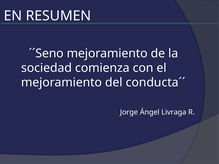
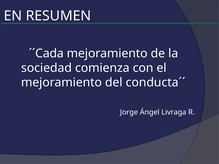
´´Seno: ´´Seno -> ´´Cada
